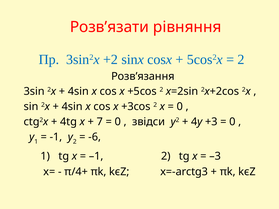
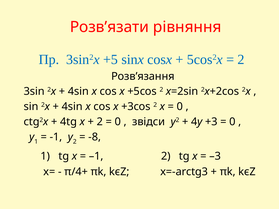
+2: +2 -> +5
7 at (100, 122): 7 -> 2
-6: -6 -> -8
